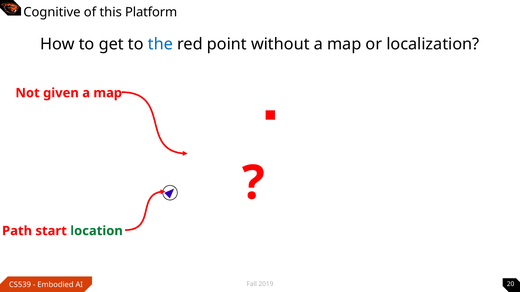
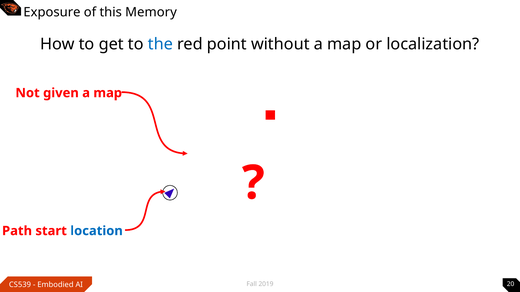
Cognitive: Cognitive -> Exposure
Platform: Platform -> Memory
location colour: green -> blue
